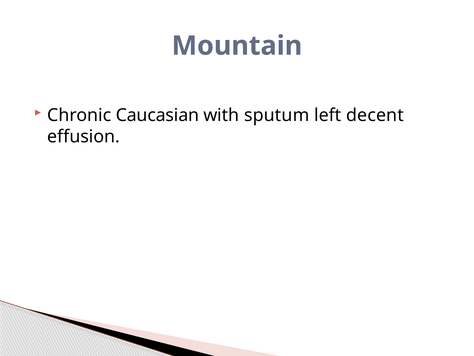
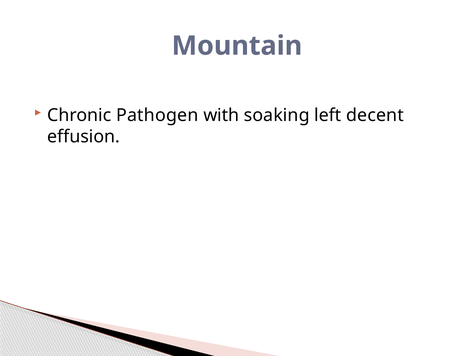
Caucasian: Caucasian -> Pathogen
sputum: sputum -> soaking
